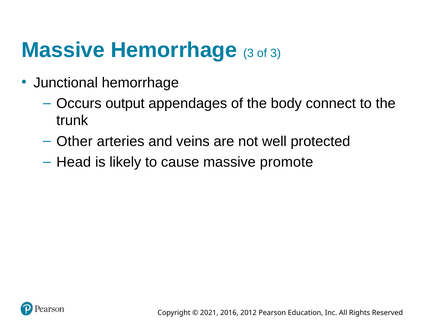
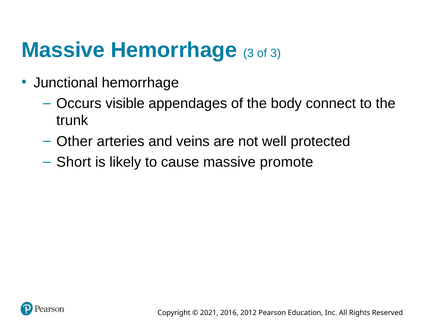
output: output -> visible
Head: Head -> Short
